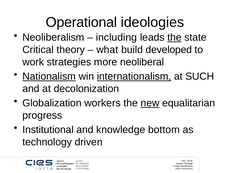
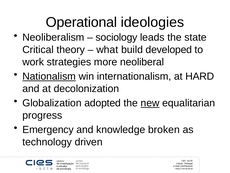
including: including -> sociology
the at (174, 37) underline: present -> none
internationalism underline: present -> none
SUCH: SUCH -> HARD
workers: workers -> adopted
Institutional: Institutional -> Emergency
bottom: bottom -> broken
